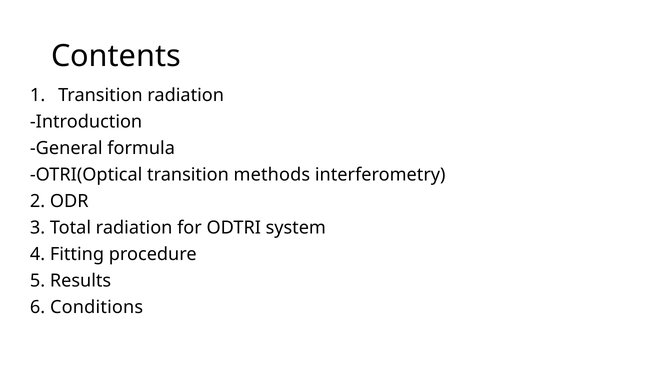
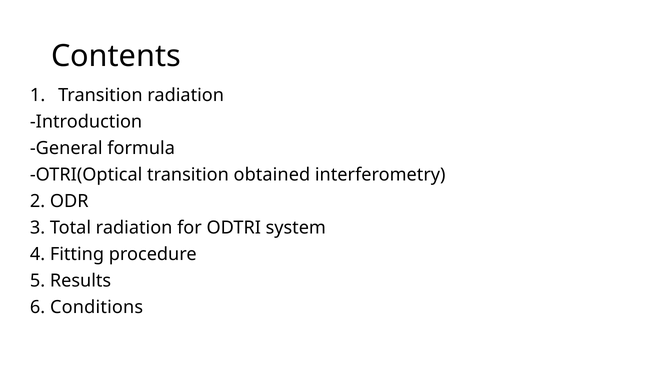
methods: methods -> obtained
